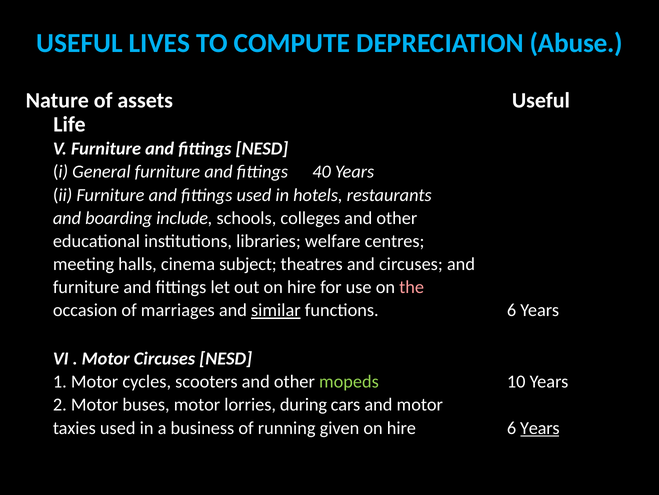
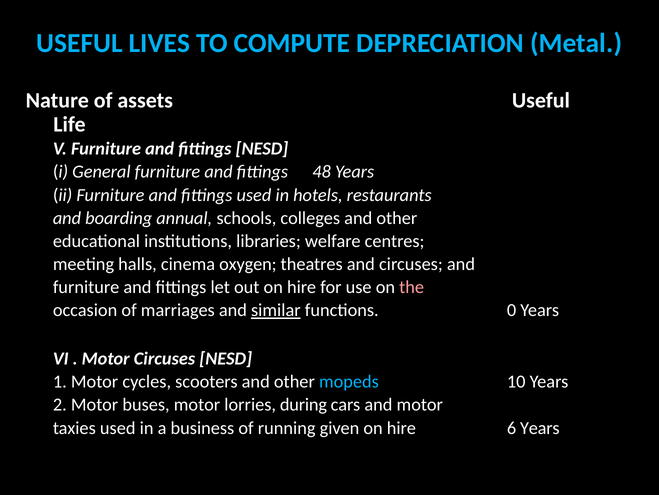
Abuse: Abuse -> Metal
40: 40 -> 48
include: include -> annual
subject: subject -> oxygen
functions 6: 6 -> 0
mopeds colour: light green -> light blue
Years at (540, 427) underline: present -> none
